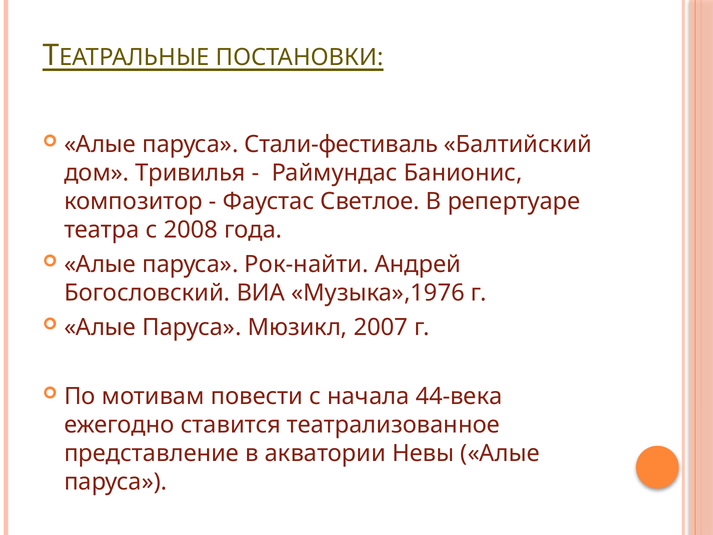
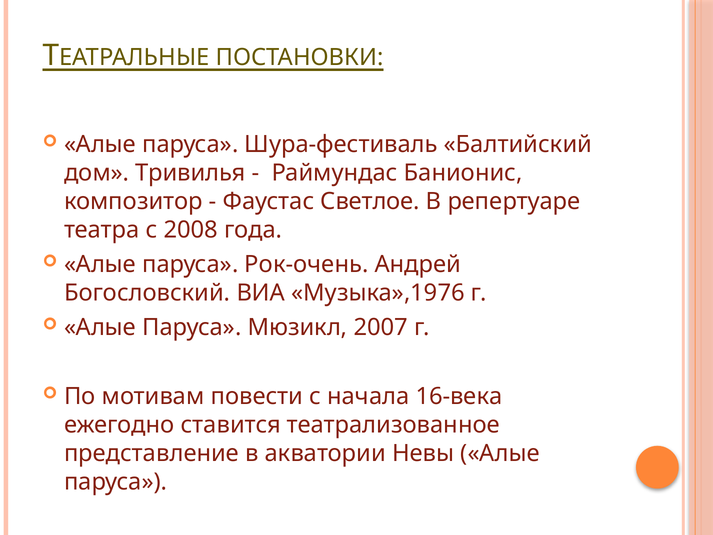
Стали-фестиваль: Стали-фестиваль -> Шура-фестиваль
Рок-найти: Рок-найти -> Рок-очень
44-века: 44-века -> 16-века
